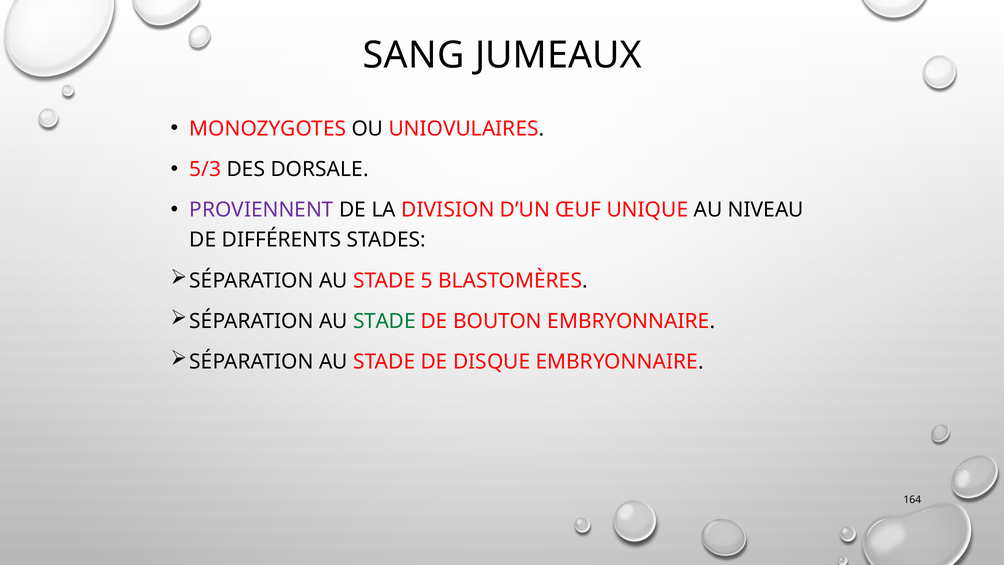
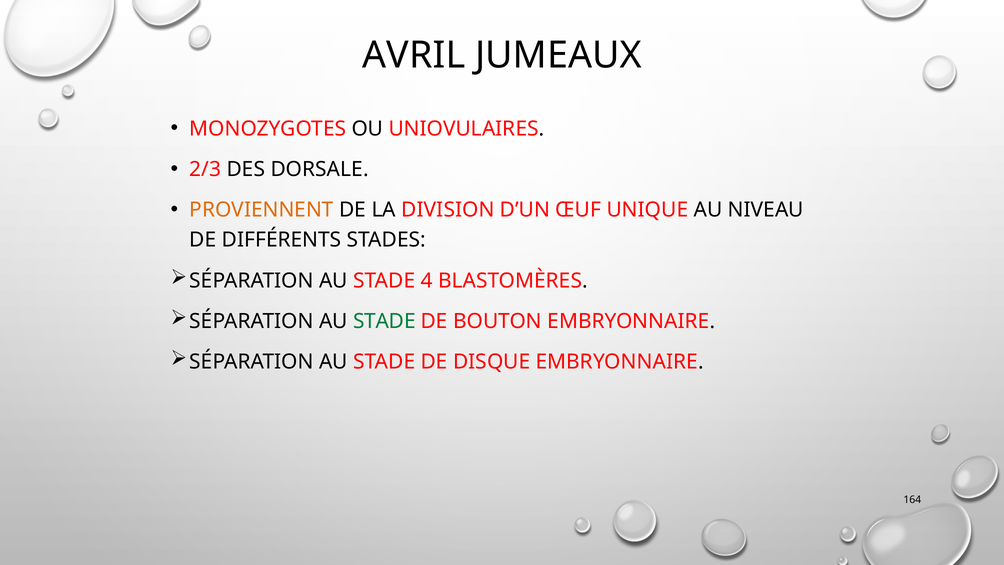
SANG: SANG -> AVRIL
5/3: 5/3 -> 2/3
PROVIENNENT colour: purple -> orange
5: 5 -> 4
